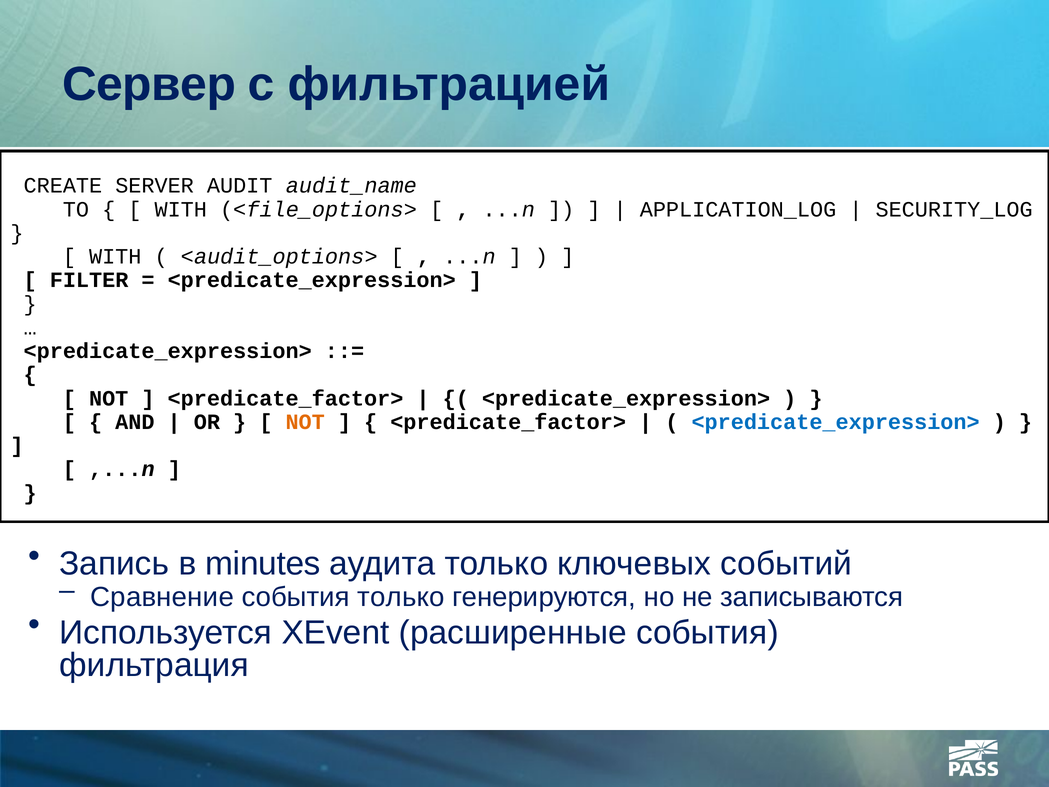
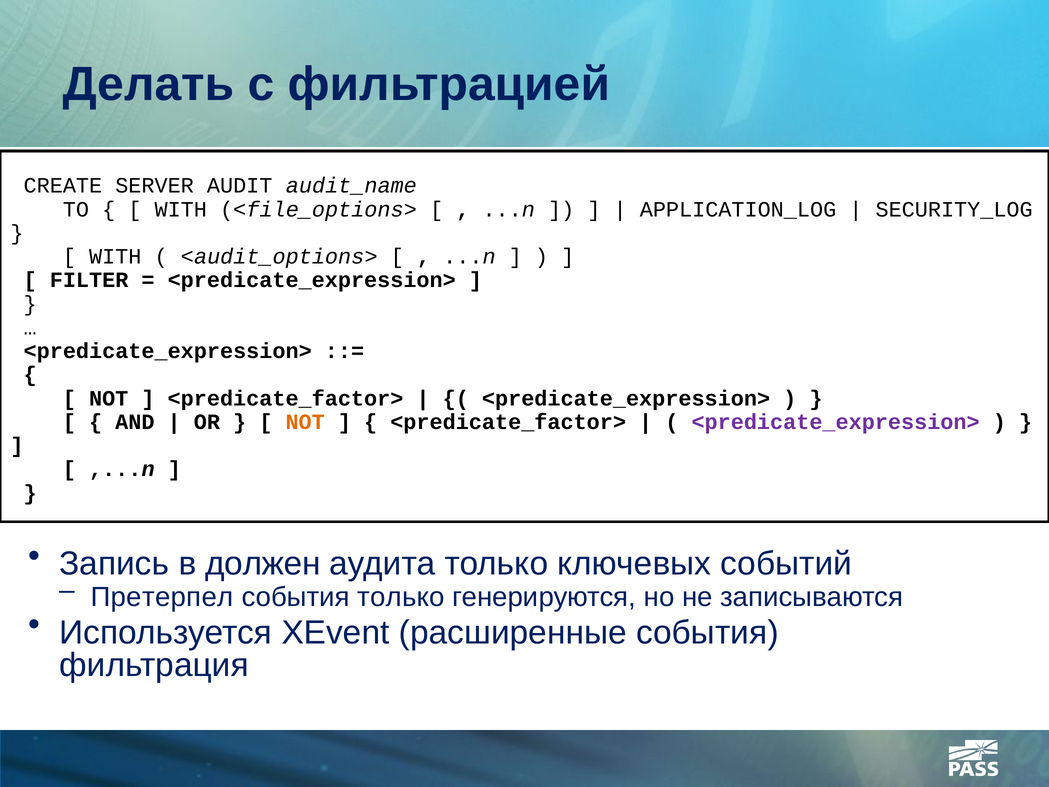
Сервер: Сервер -> Делать
<predicate_expression> at (836, 422) colour: blue -> purple
minutes: minutes -> должен
Сравнение: Сравнение -> Претерпел
